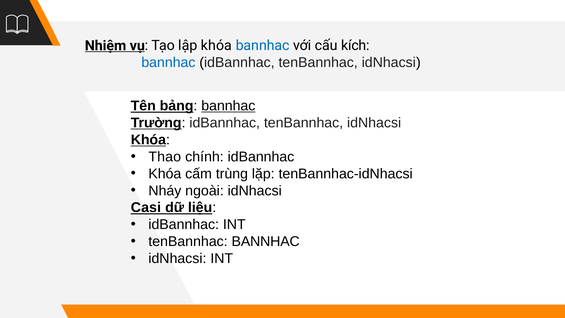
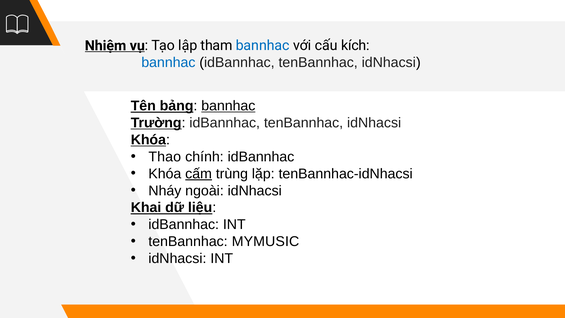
lập khóa: khóa -> tham
cấm underline: none -> present
Casi: Casi -> Khai
tenBannhac BANNHAC: BANNHAC -> MYMUSIC
